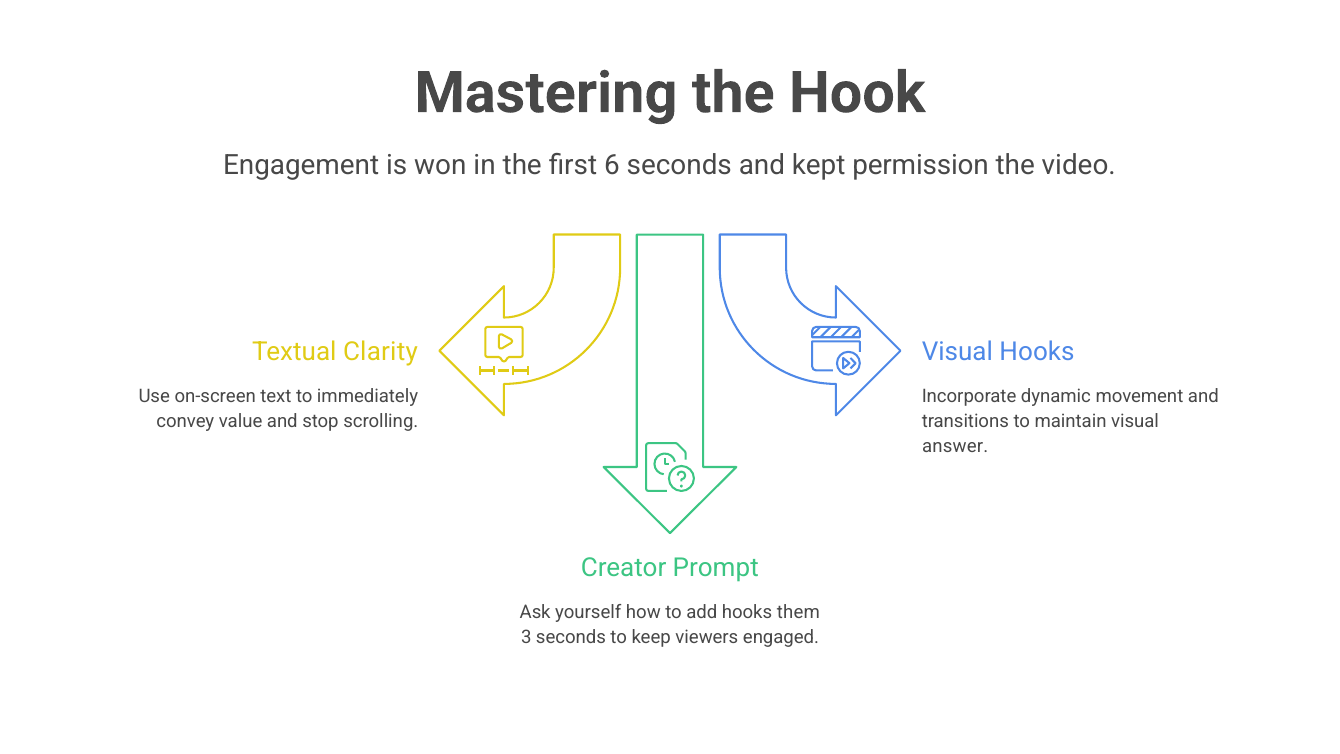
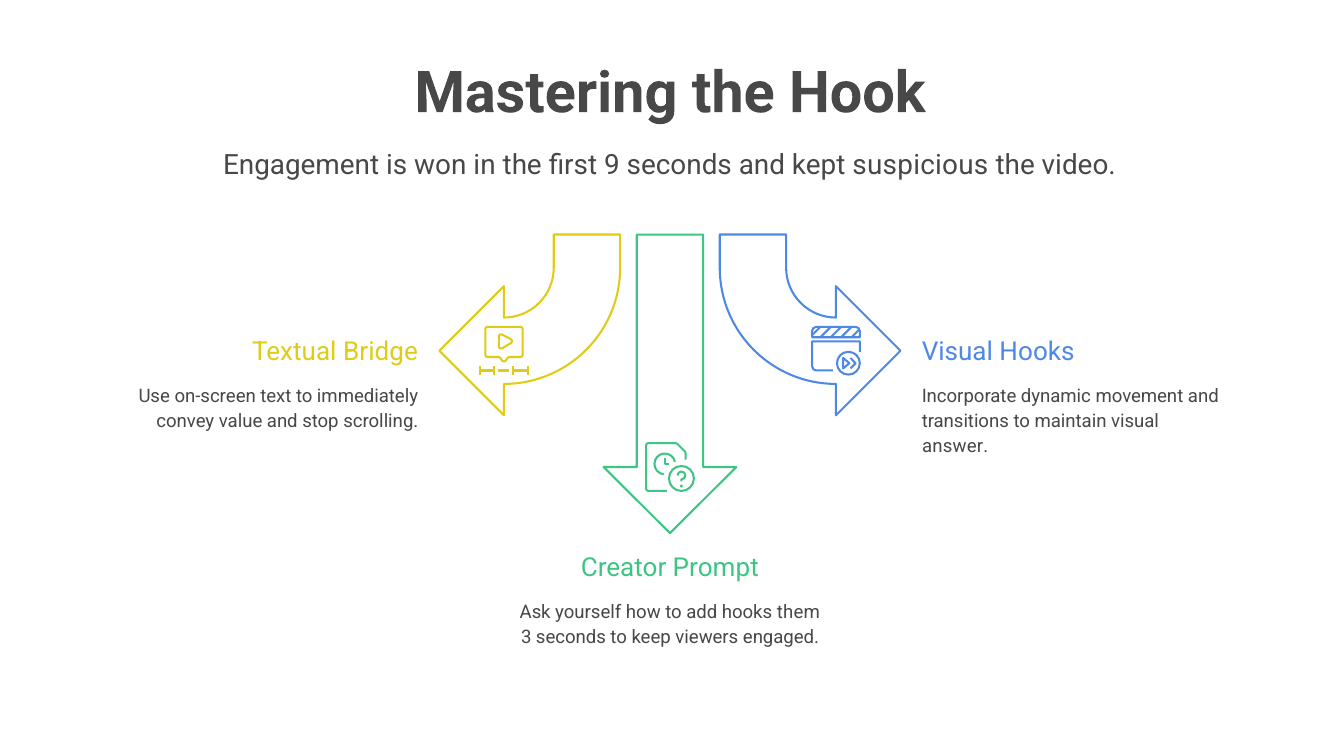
6: 6 -> 9
permission: permission -> suspicious
Clarity: Clarity -> Bridge
